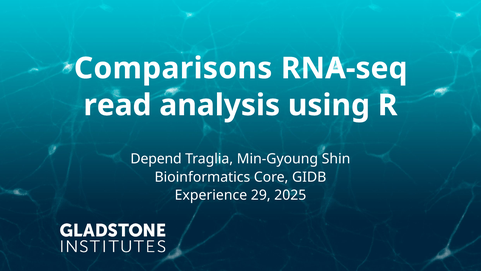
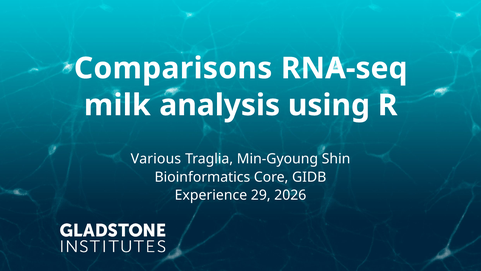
read: read -> milk
Depend: Depend -> Various
2025: 2025 -> 2026
